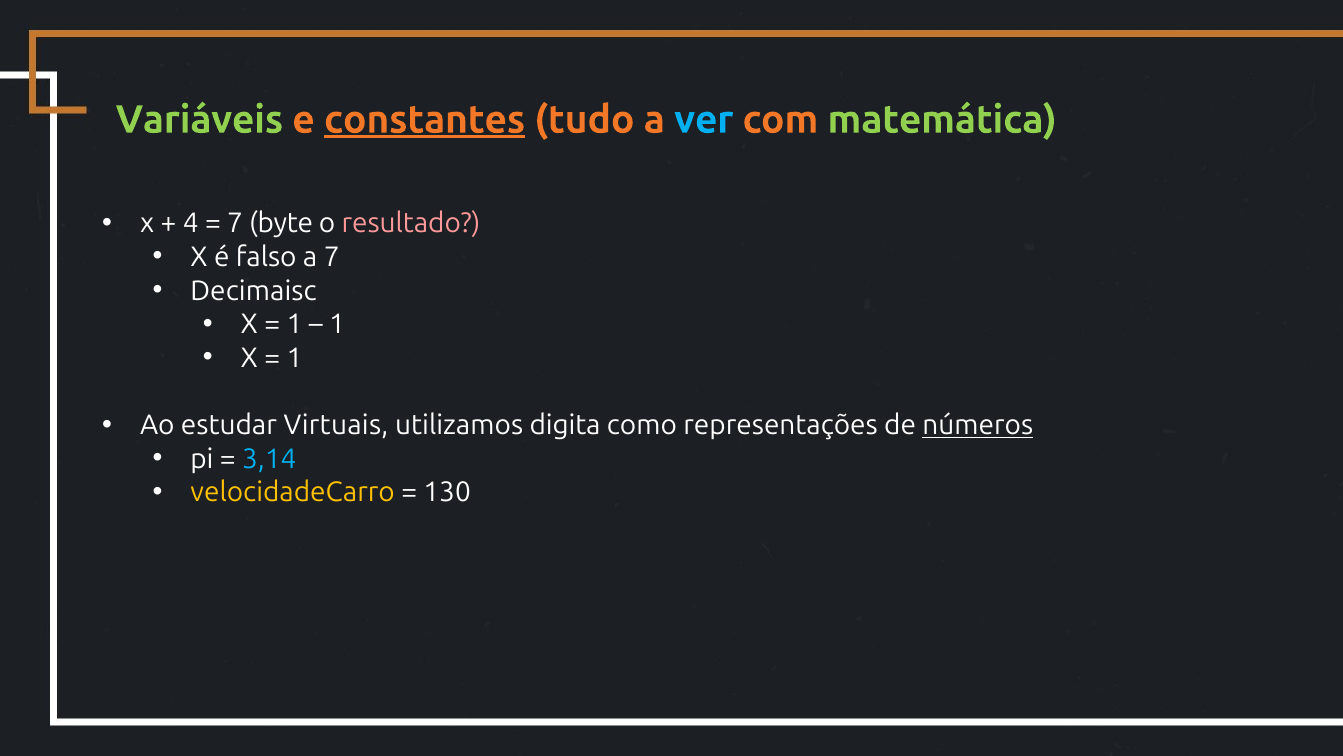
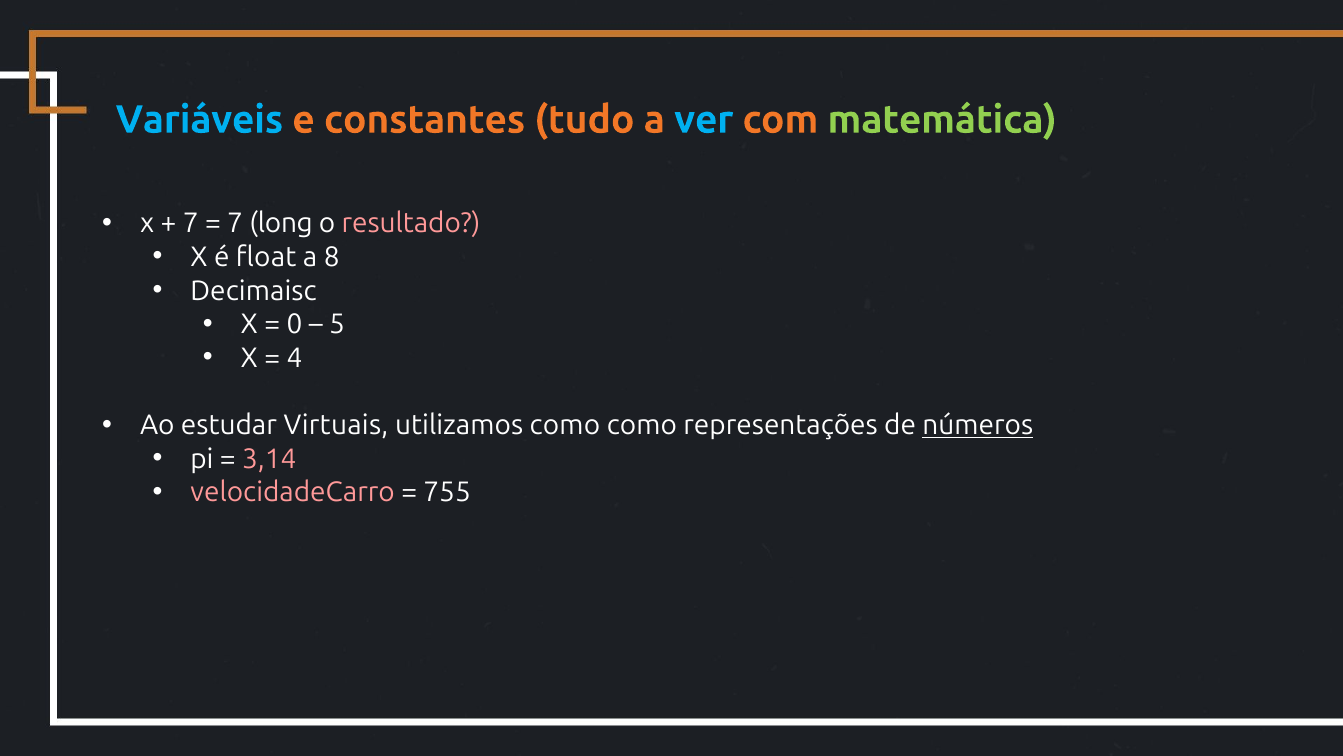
Variáveis colour: light green -> light blue
constantes underline: present -> none
4 at (191, 223): 4 -> 7
byte: byte -> long
falso: falso -> float
a 7: 7 -> 8
1 at (294, 324): 1 -> 0
1 at (337, 324): 1 -> 5
1 at (294, 358): 1 -> 4
utilizamos digita: digita -> como
3,14 colour: light blue -> pink
velocidadeCarro colour: yellow -> pink
130: 130 -> 755
